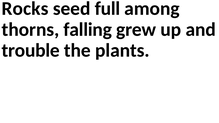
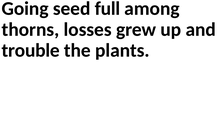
Rocks: Rocks -> Going
falling: falling -> losses
